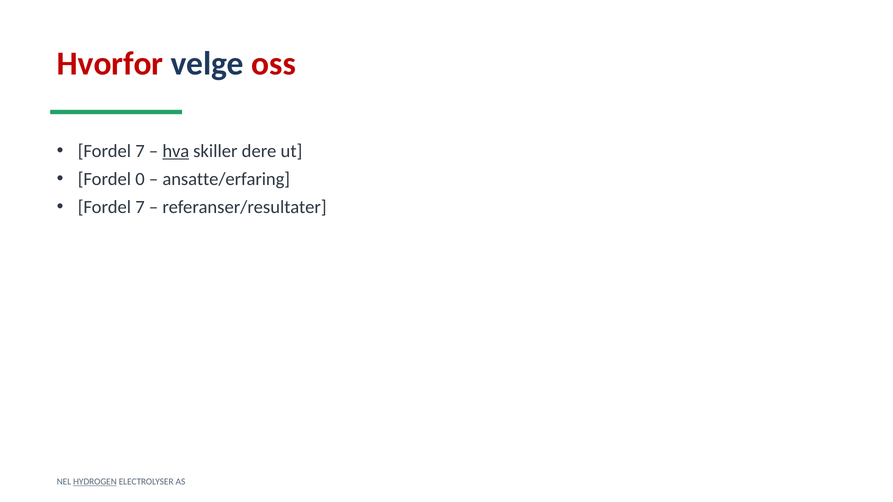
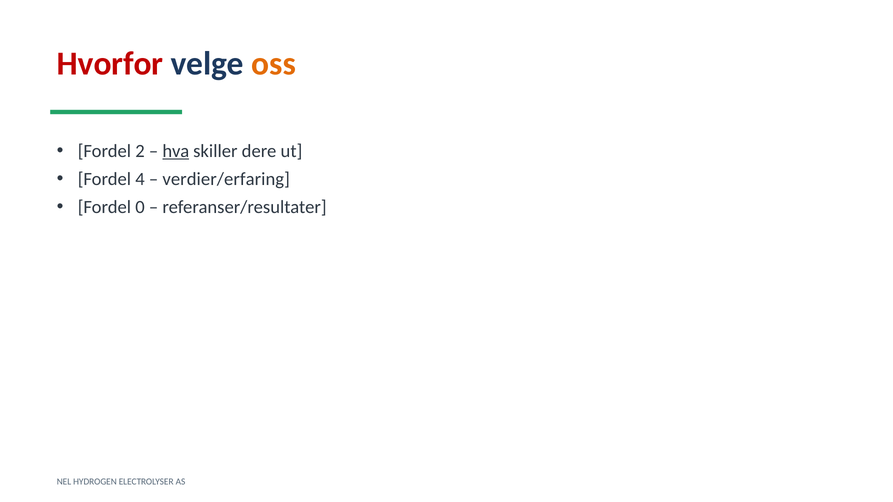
oss colour: red -> orange
7 at (140, 151): 7 -> 2
0: 0 -> 4
ansatte/erfaring: ansatte/erfaring -> verdier/erfaring
7 at (140, 207): 7 -> 0
HYDROGEN underline: present -> none
